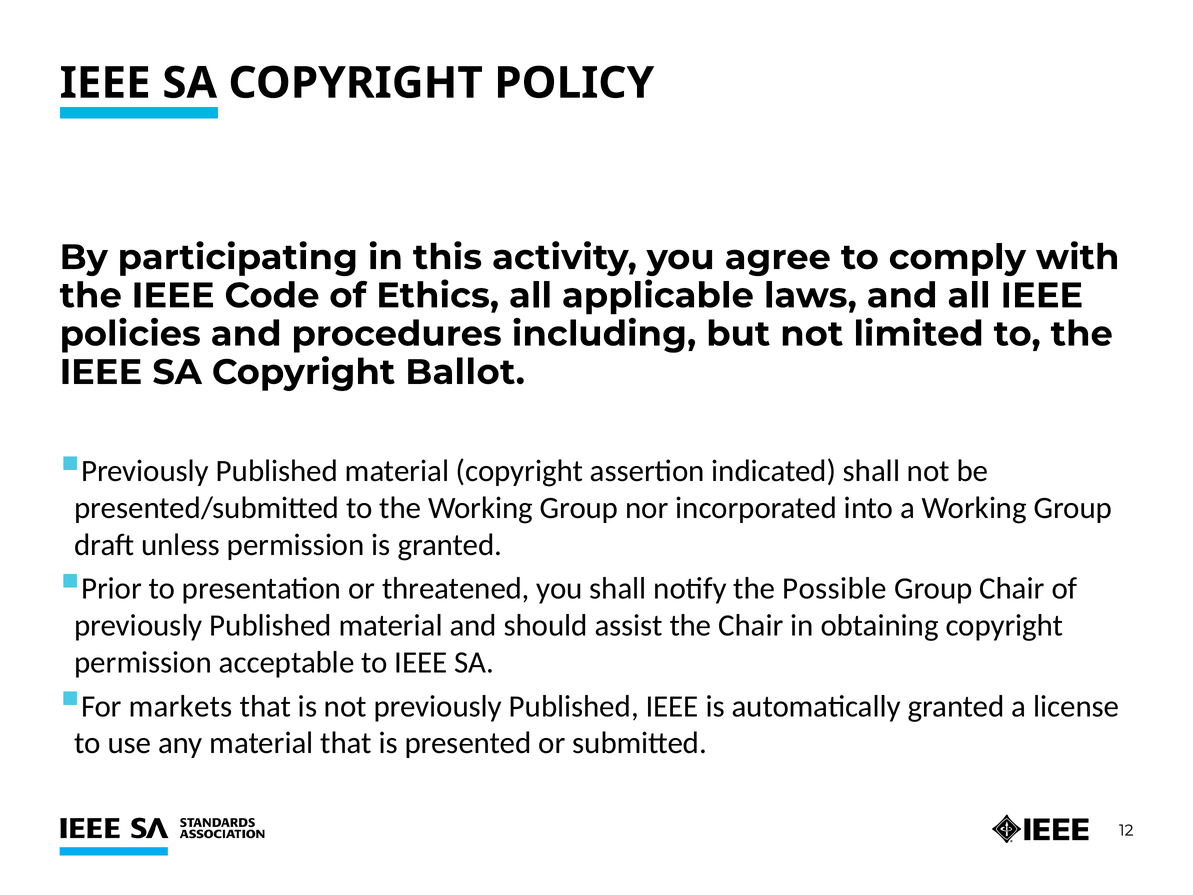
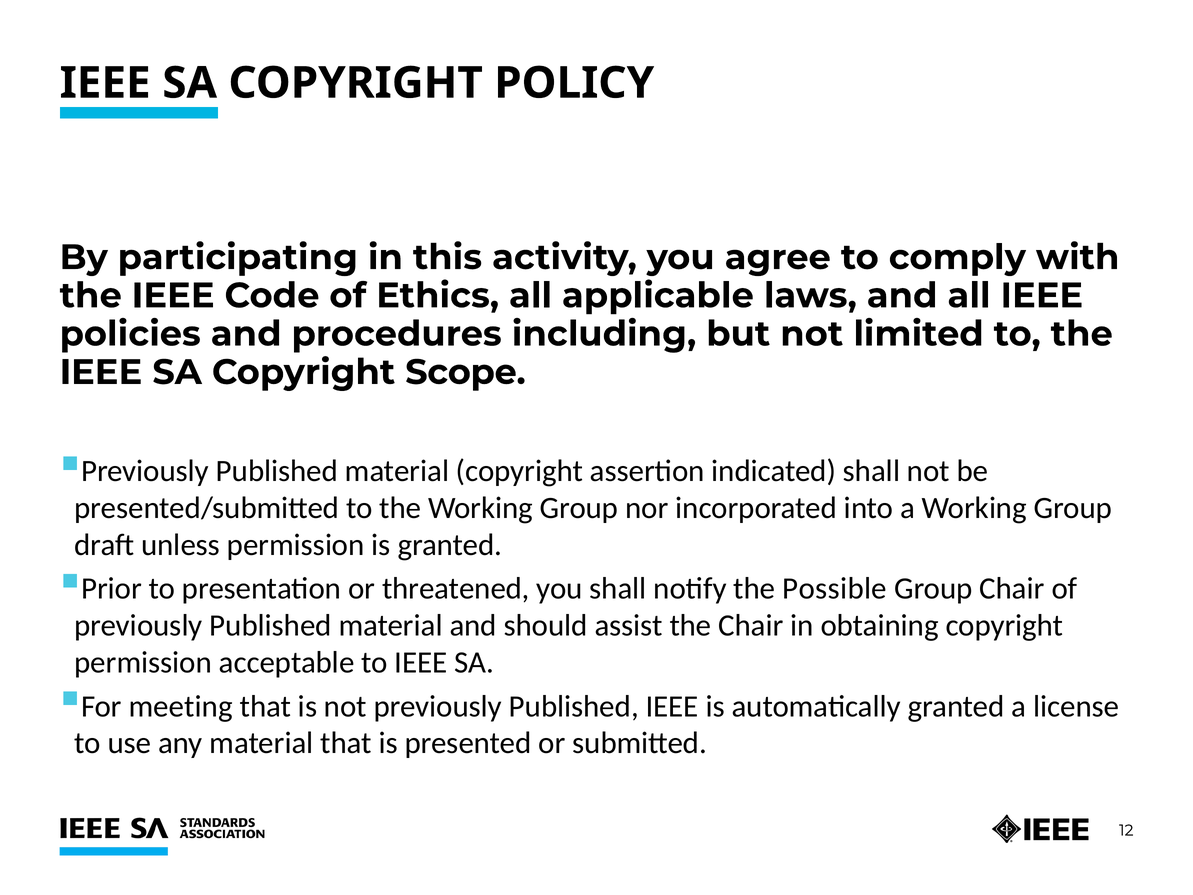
Ballot: Ballot -> Scope
markets: markets -> meeting
